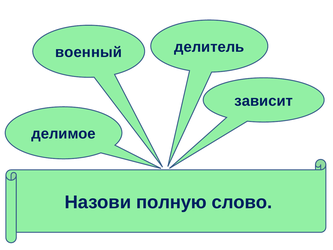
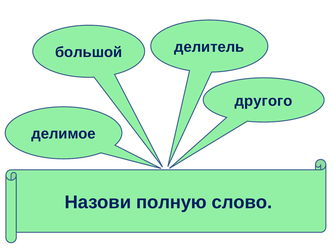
военный: военный -> большой
зависит: зависит -> другого
